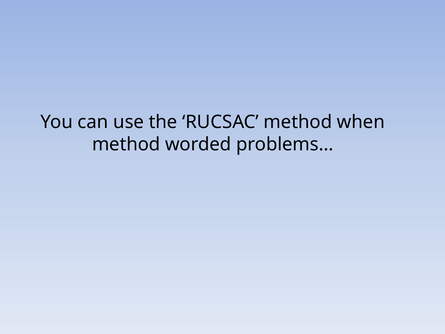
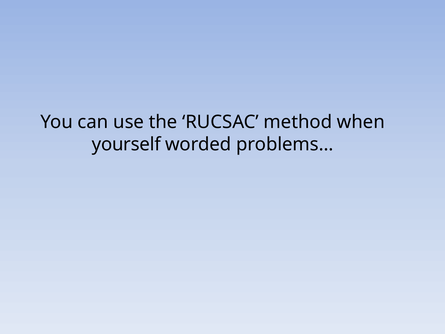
method at (126, 144): method -> yourself
